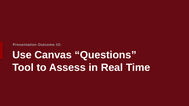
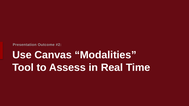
Questions: Questions -> Modalities
